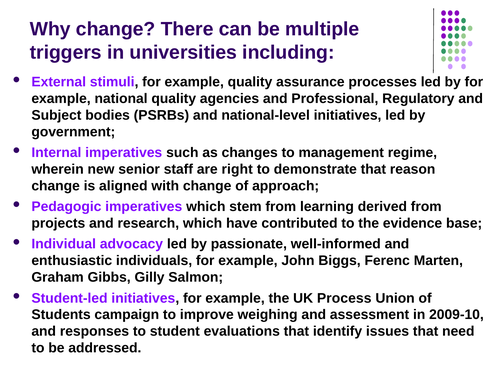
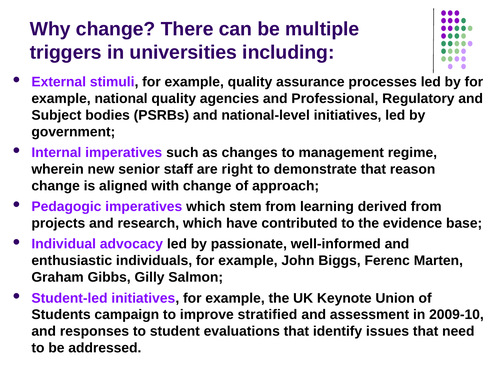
Process: Process -> Keynote
weighing: weighing -> stratified
